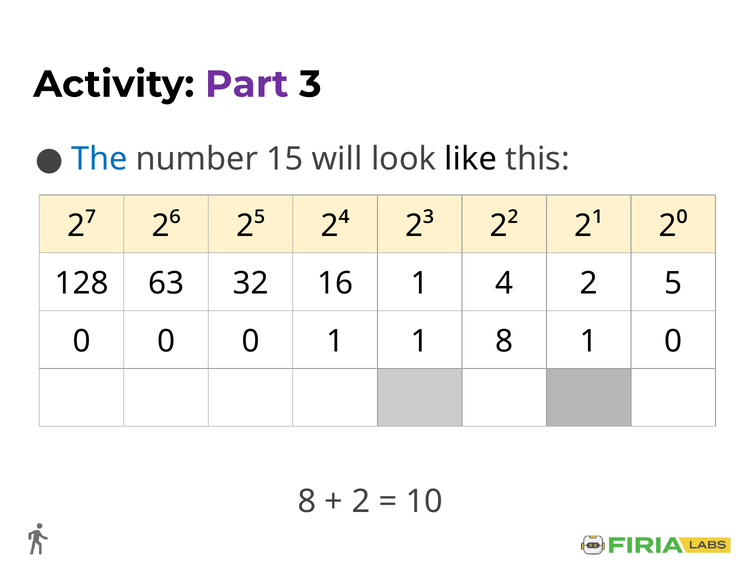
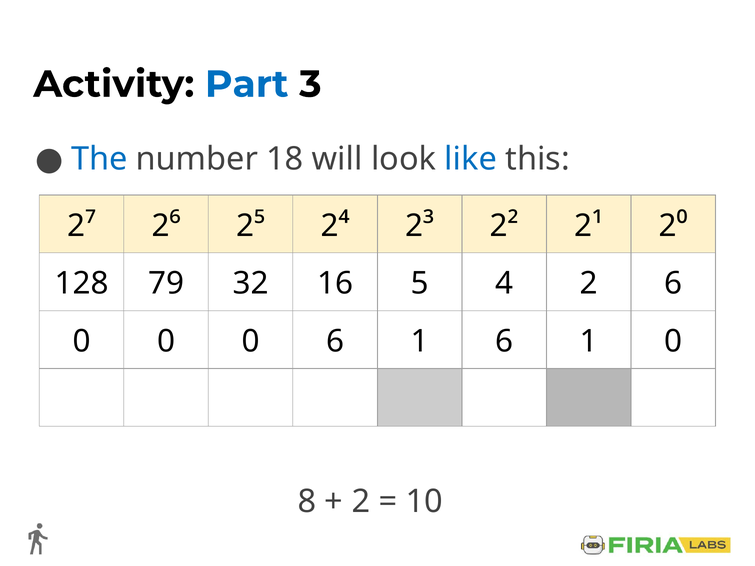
Part colour: purple -> blue
15: 15 -> 18
like colour: black -> blue
63: 63 -> 79
16 1: 1 -> 5
2 5: 5 -> 6
0 1: 1 -> 6
1 8: 8 -> 6
